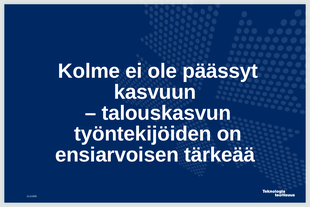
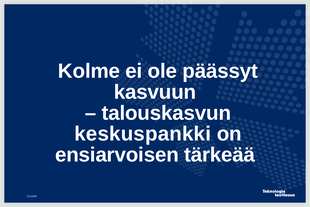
työntekijöiden: työntekijöiden -> keskuspankki
